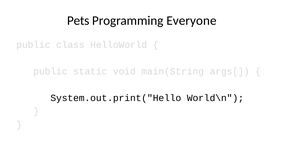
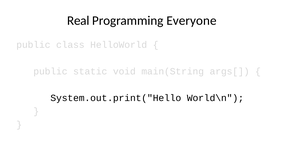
Pets: Pets -> Real
